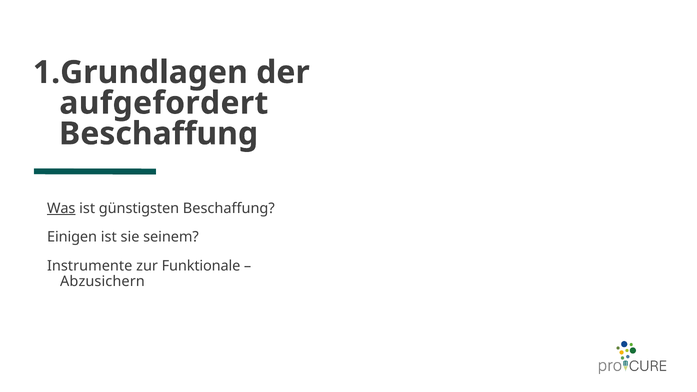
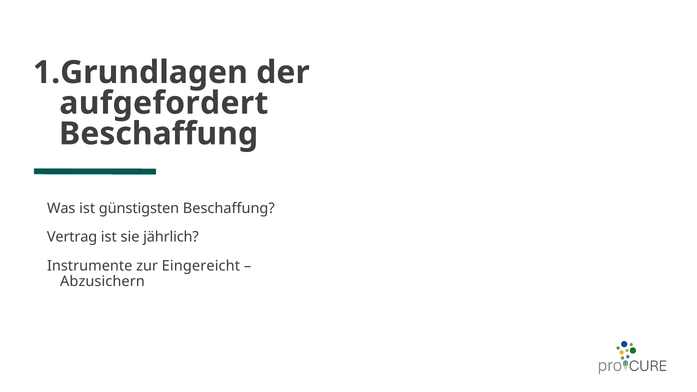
Was underline: present -> none
Einigen: Einigen -> Vertrag
seinem: seinem -> jährlich
Funktionale: Funktionale -> Eingereicht
